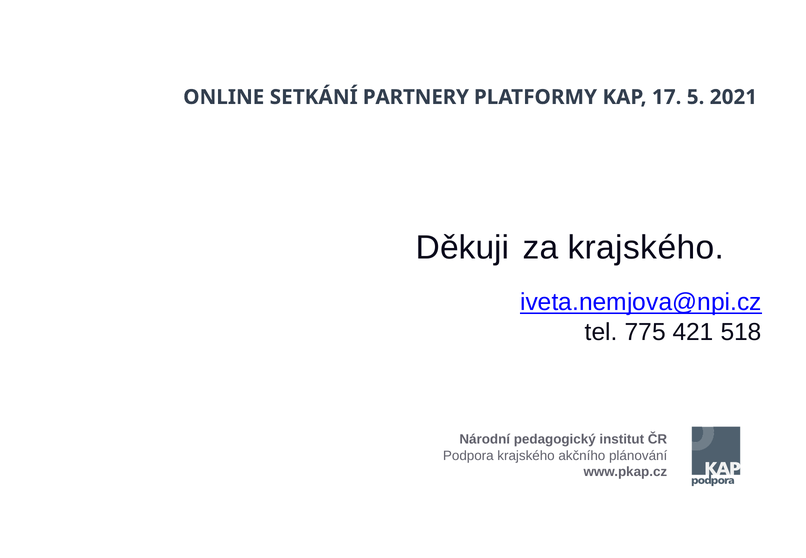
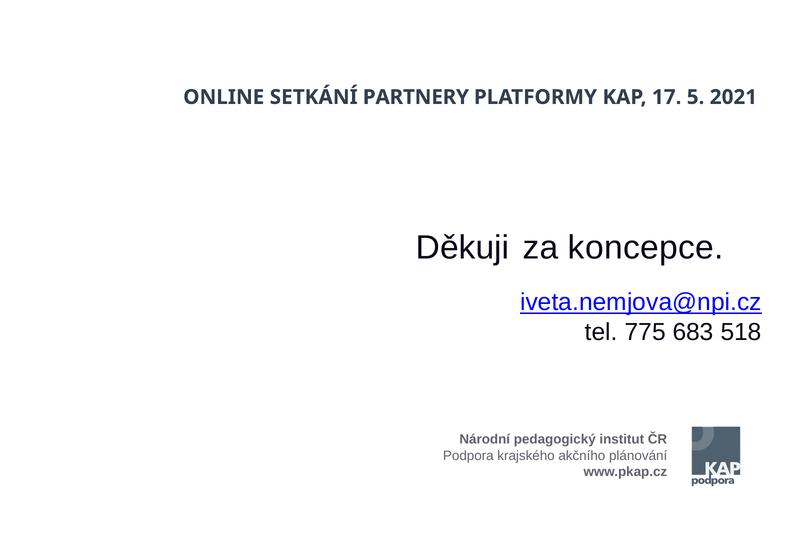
za krajského: krajského -> koncepce
421: 421 -> 683
